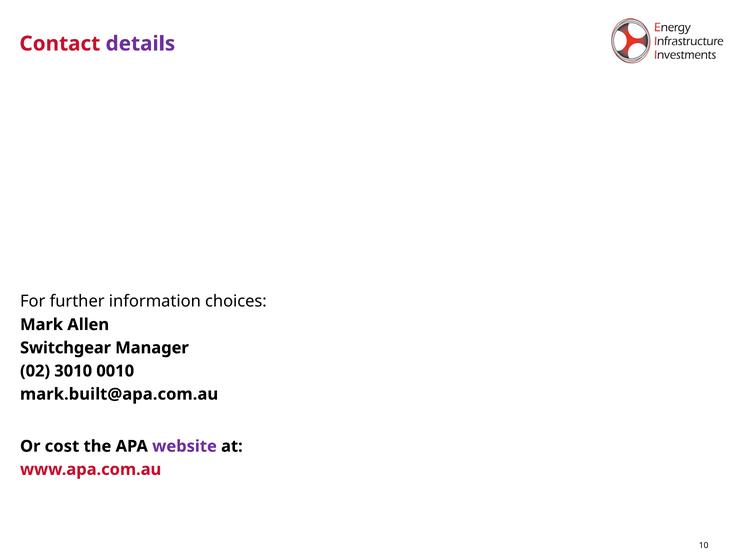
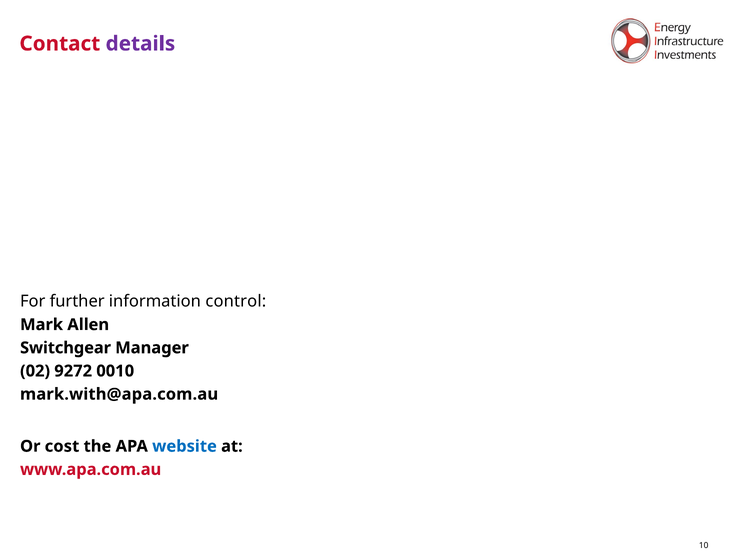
choices: choices -> control
3010: 3010 -> 9272
mark.built@apa.com.au: mark.built@apa.com.au -> mark.with@apa.com.au
website colour: purple -> blue
